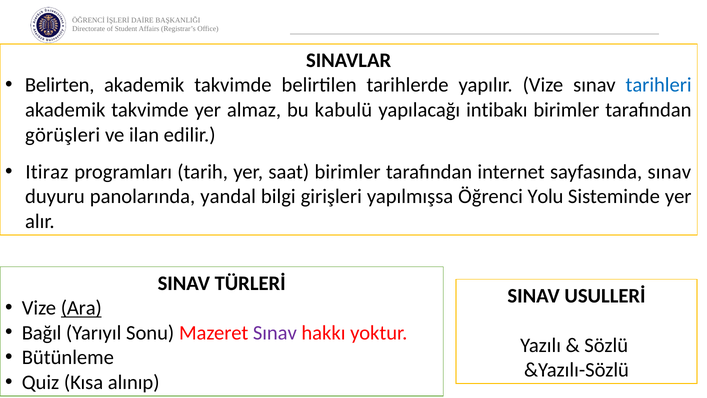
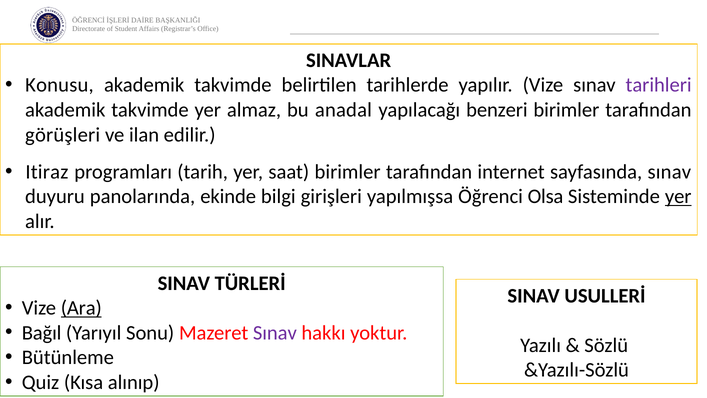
Belirten: Belirten -> Konusu
tarihleri colour: blue -> purple
kabulü: kabulü -> anadal
intibakı: intibakı -> benzeri
yandal: yandal -> ekinde
Yolu: Yolu -> Olsa
yer at (678, 197) underline: none -> present
